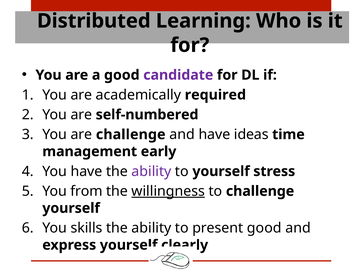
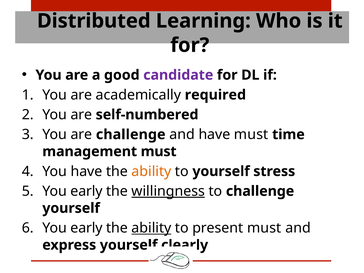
have ideas: ideas -> must
management early: early -> must
ability at (151, 171) colour: purple -> orange
from at (87, 191): from -> early
skills at (86, 228): skills -> early
ability at (151, 228) underline: none -> present
present good: good -> must
